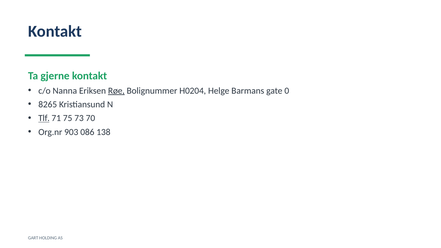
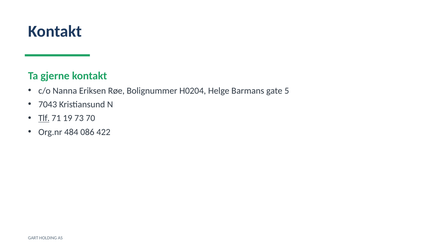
Røe underline: present -> none
0: 0 -> 5
8265: 8265 -> 7043
75: 75 -> 19
903: 903 -> 484
138: 138 -> 422
